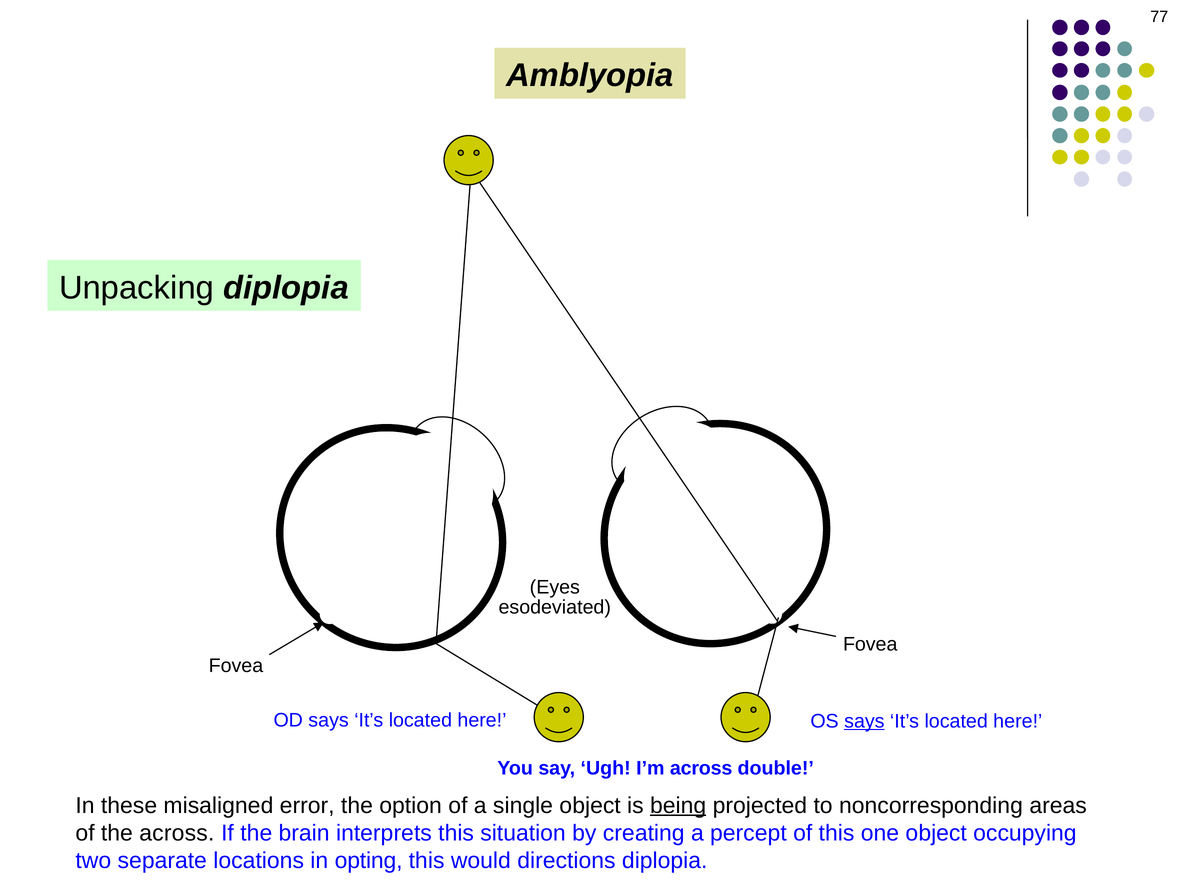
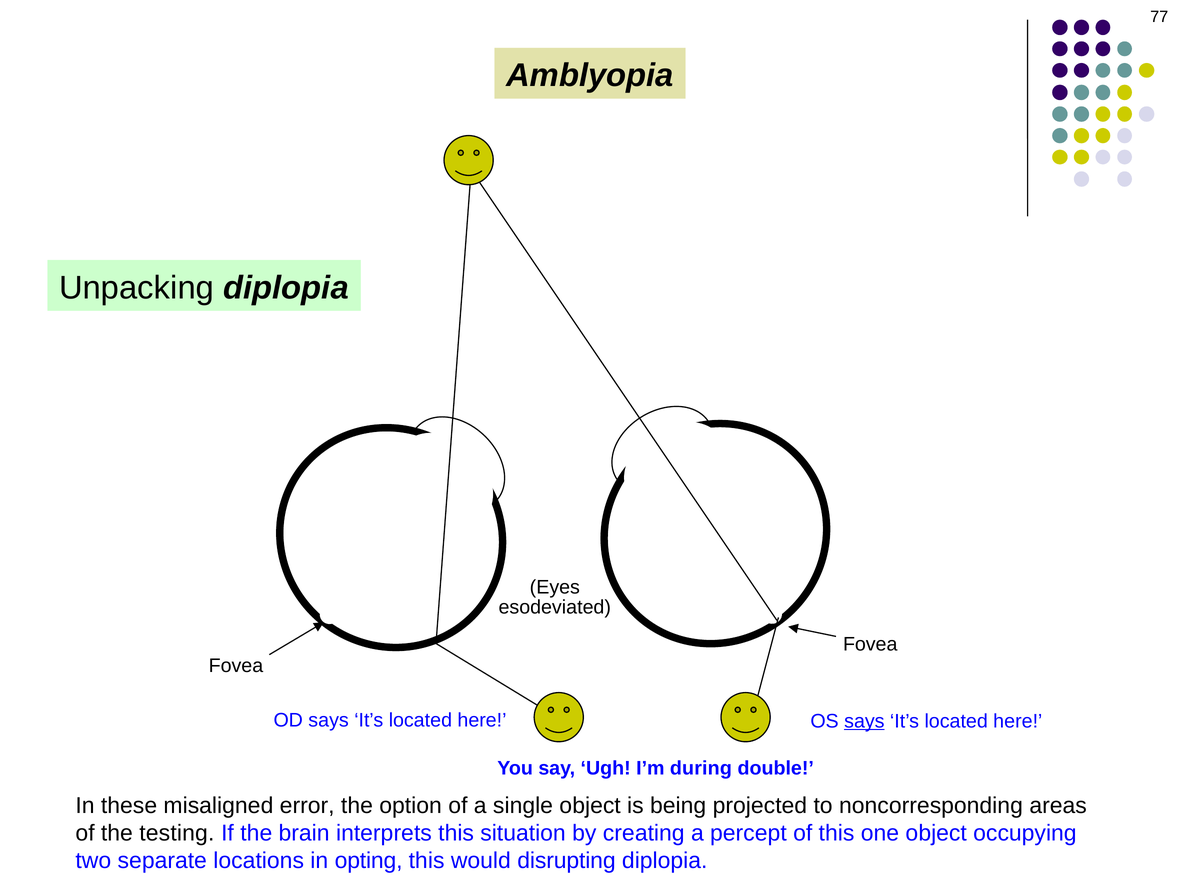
I’m across: across -> during
being underline: present -> none
the across: across -> testing
directions: directions -> disrupting
